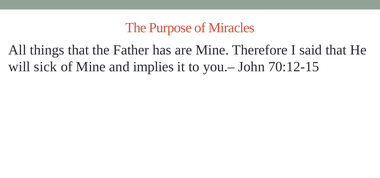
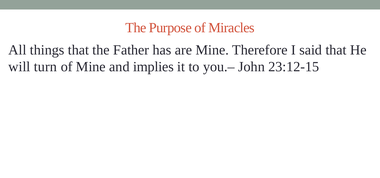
sick: sick -> turn
70:12-15: 70:12-15 -> 23:12-15
